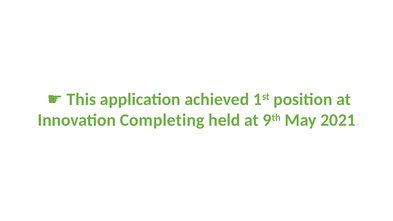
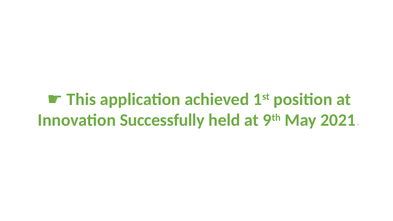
Completing: Completing -> Successfully
